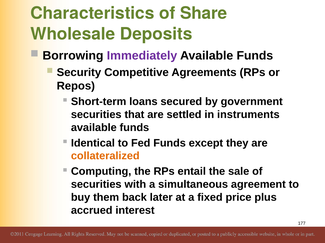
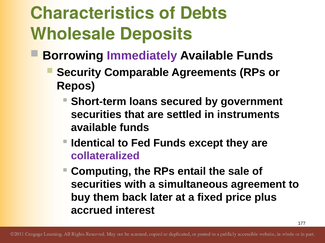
Share: Share -> Debts
Competitive: Competitive -> Comparable
collateralized colour: orange -> purple
